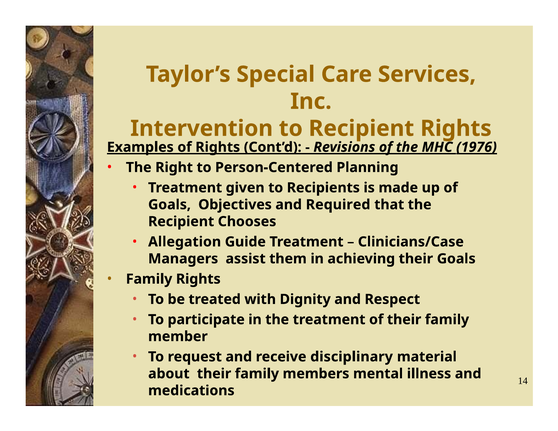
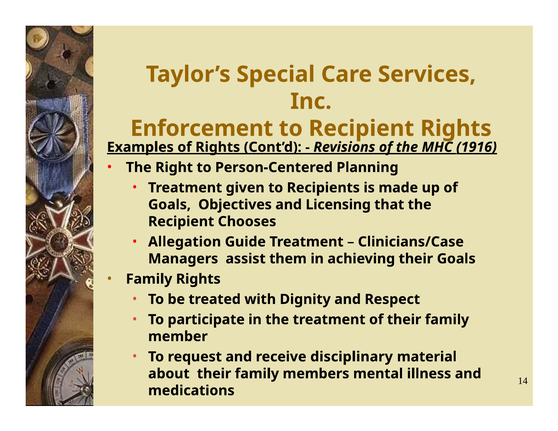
Intervention: Intervention -> Enforcement
1976: 1976 -> 1916
Required: Required -> Licensing
